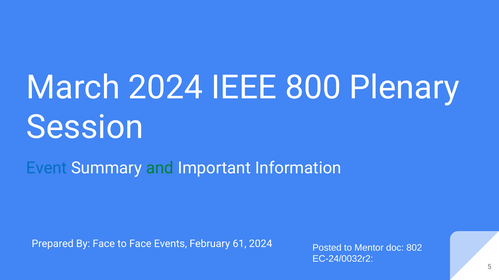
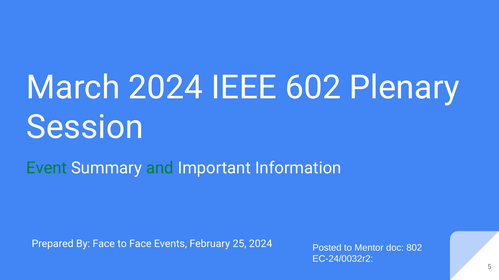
800: 800 -> 602
Event colour: blue -> green
61: 61 -> 25
